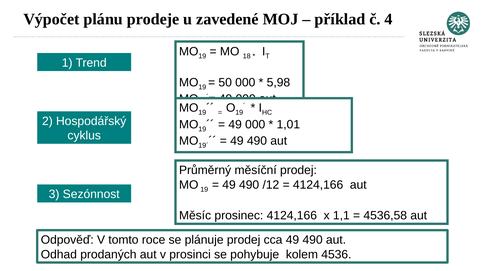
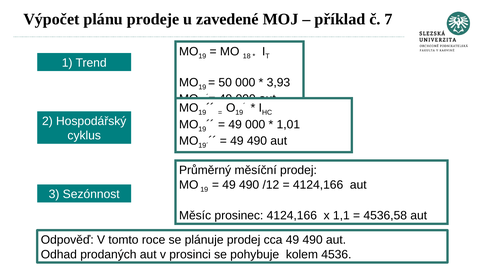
4: 4 -> 7
5,98: 5,98 -> 3,93
